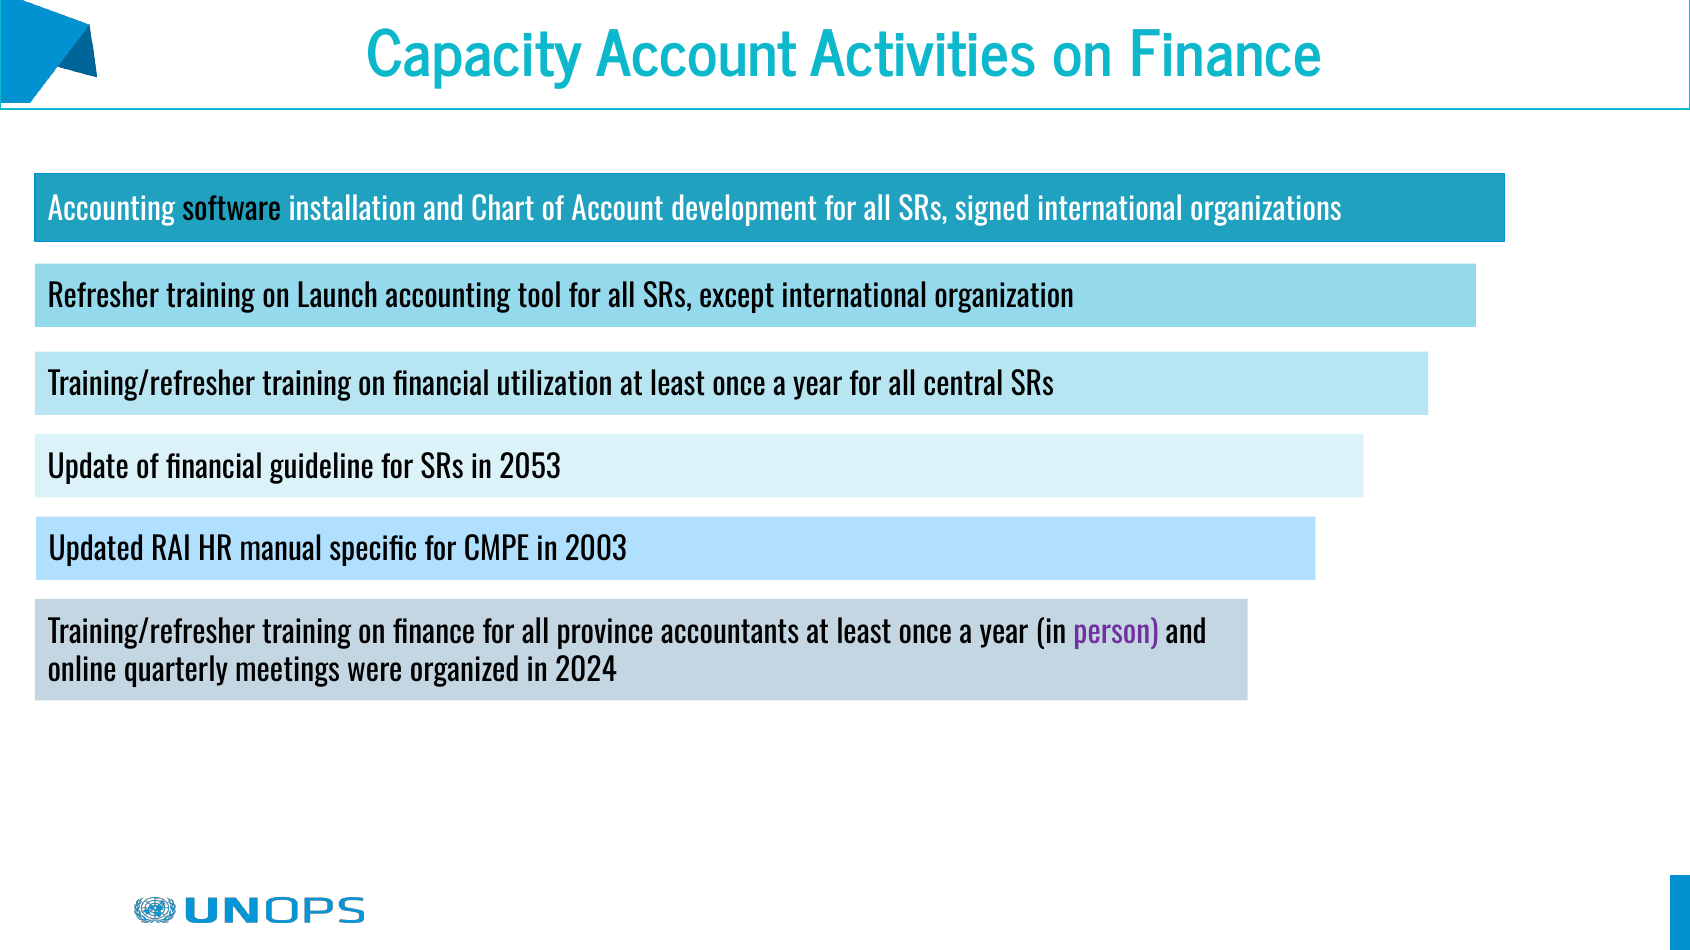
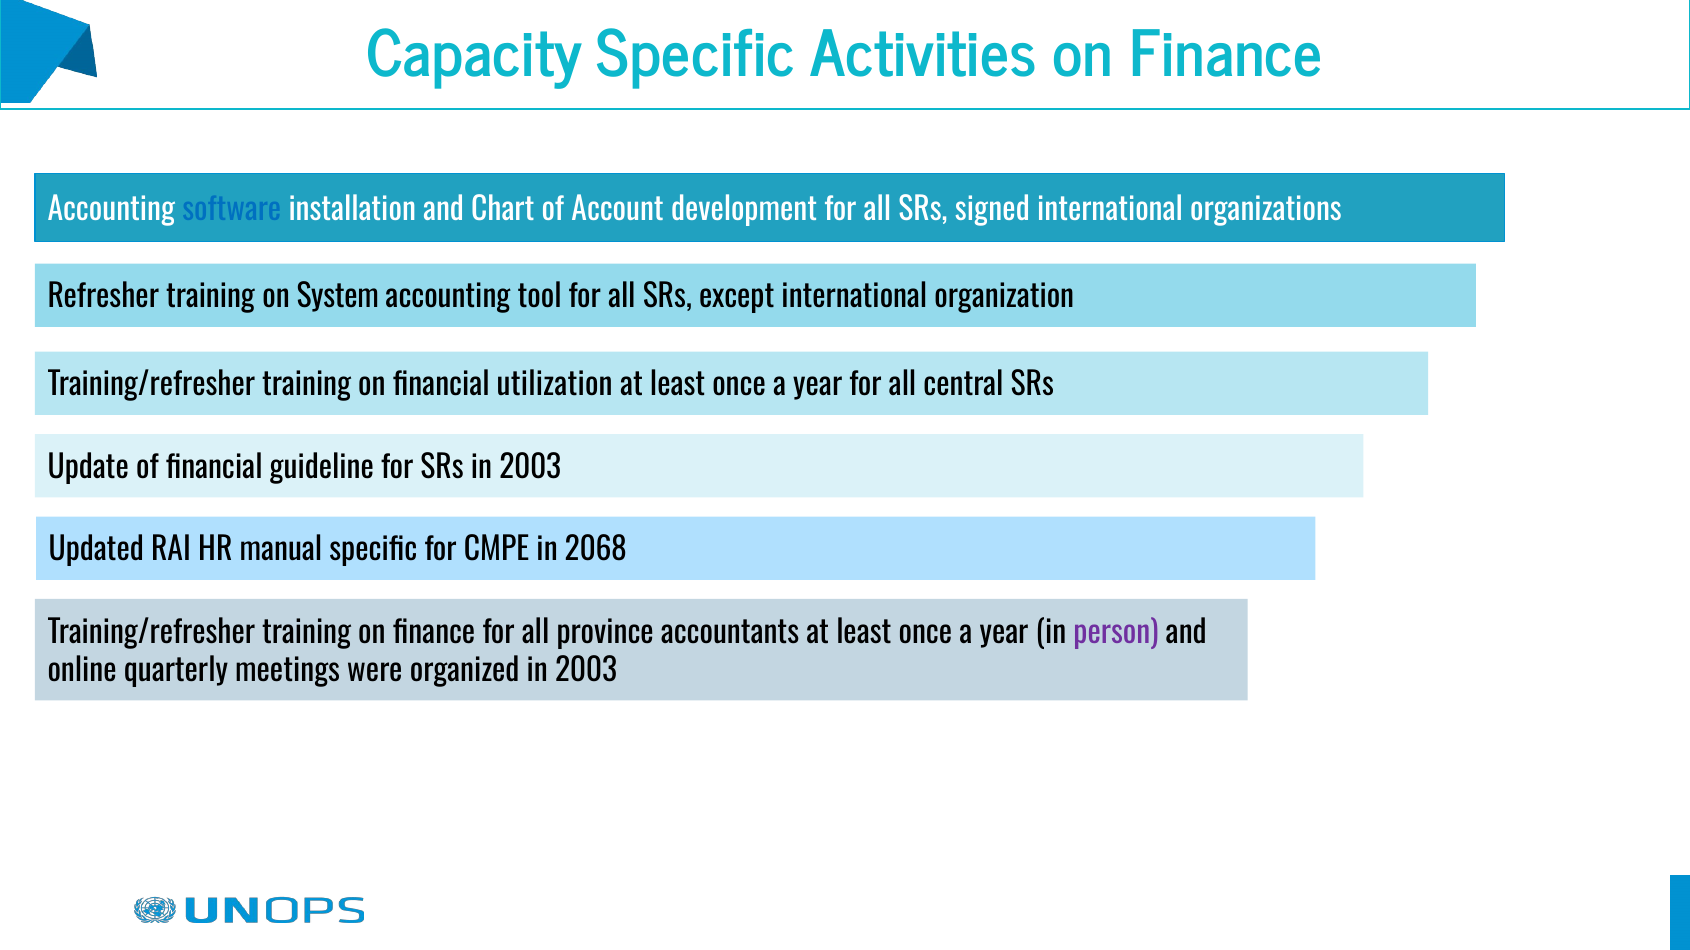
Capacity Account: Account -> Specific
software colour: black -> blue
Launch: Launch -> System
SRs in 2053: 2053 -> 2003
2003: 2003 -> 2068
organized in 2024: 2024 -> 2003
